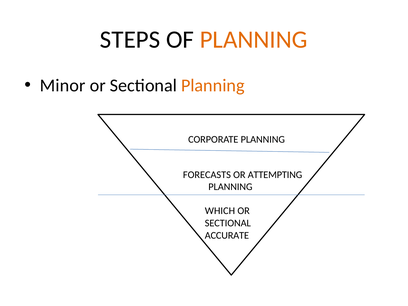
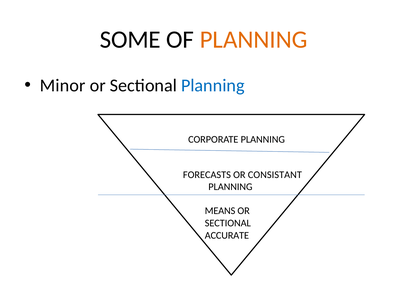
STEPS: STEPS -> SOME
Planning at (213, 86) colour: orange -> blue
ATTEMPTING: ATTEMPTING -> CONSISTANT
WHICH: WHICH -> MEANS
